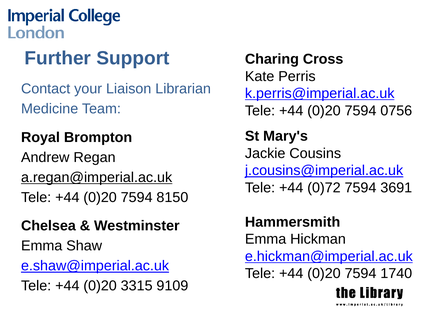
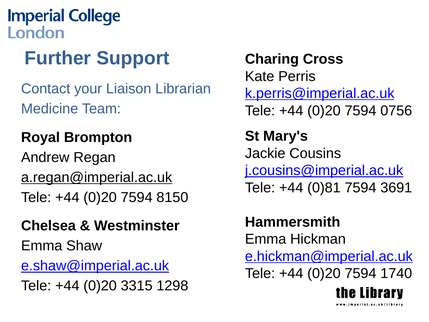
0)72: 0)72 -> 0)81
9109: 9109 -> 1298
